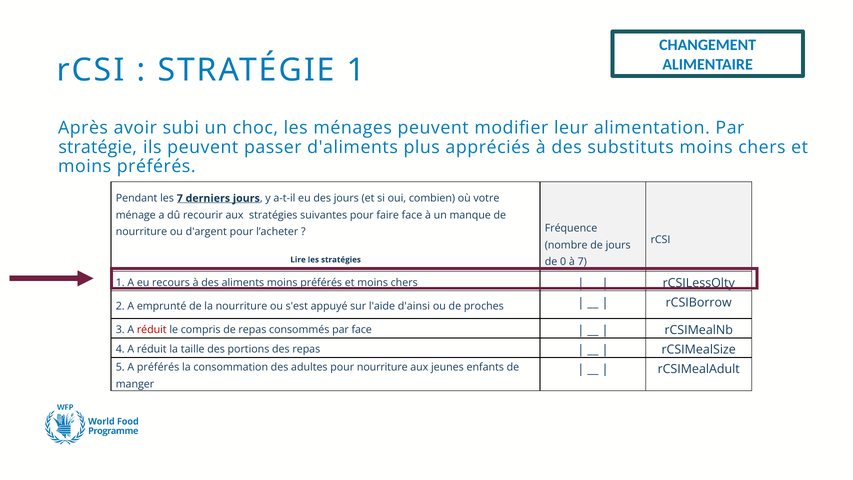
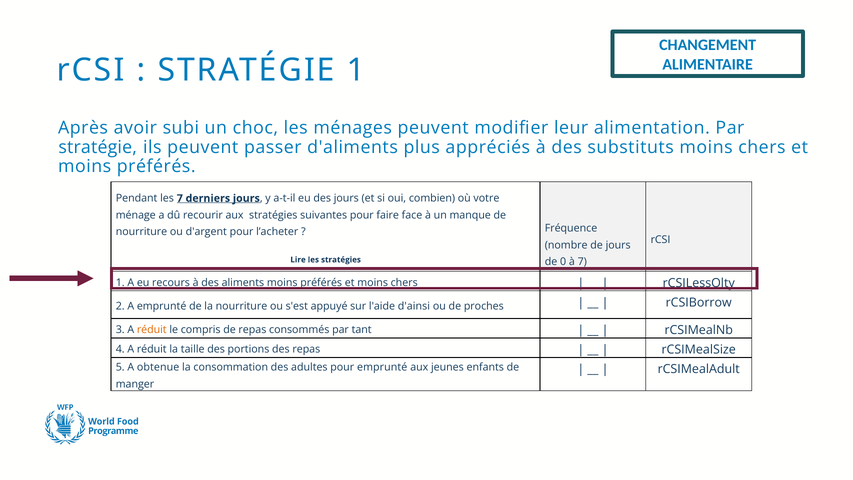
réduit at (152, 330) colour: red -> orange
par face: face -> tant
A préférés: préférés -> obtenue
pour nourriture: nourriture -> emprunté
